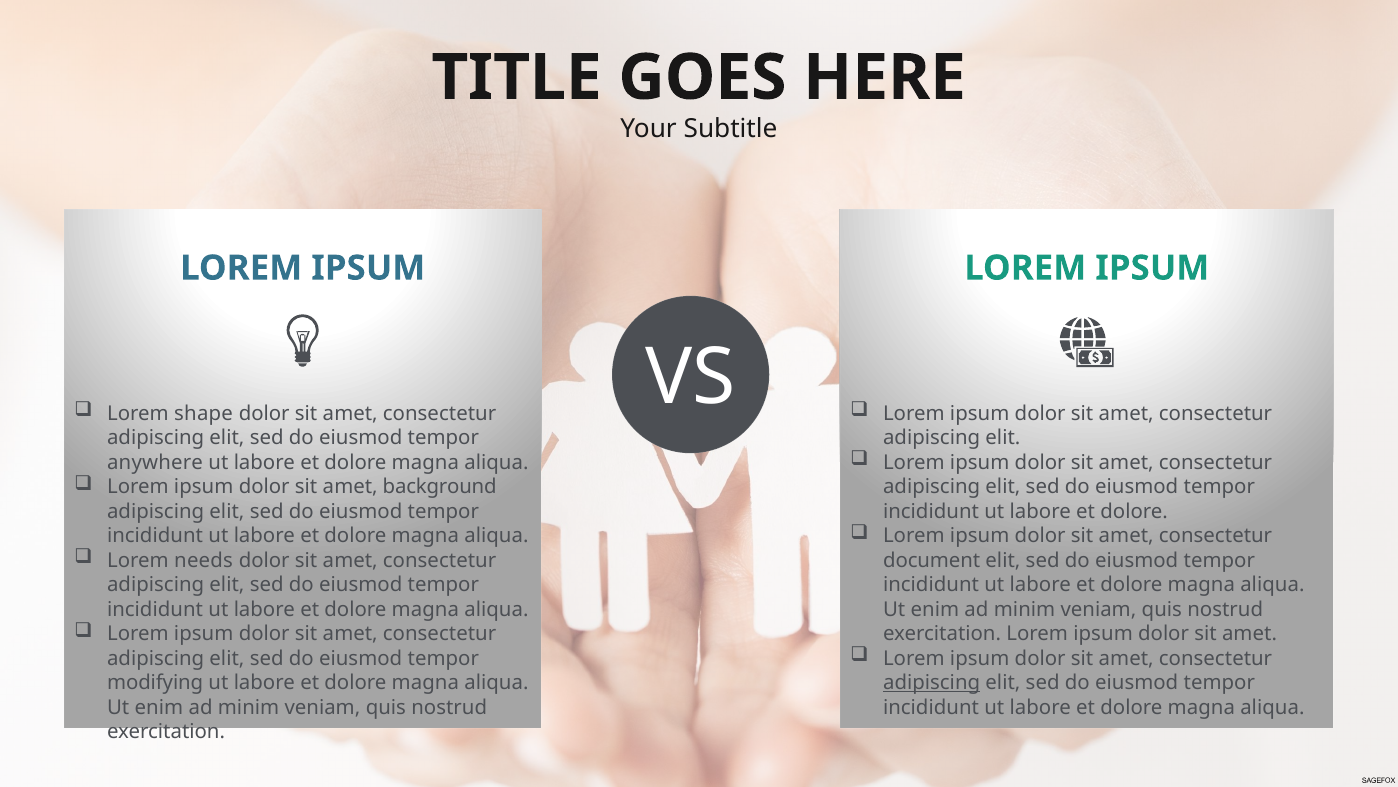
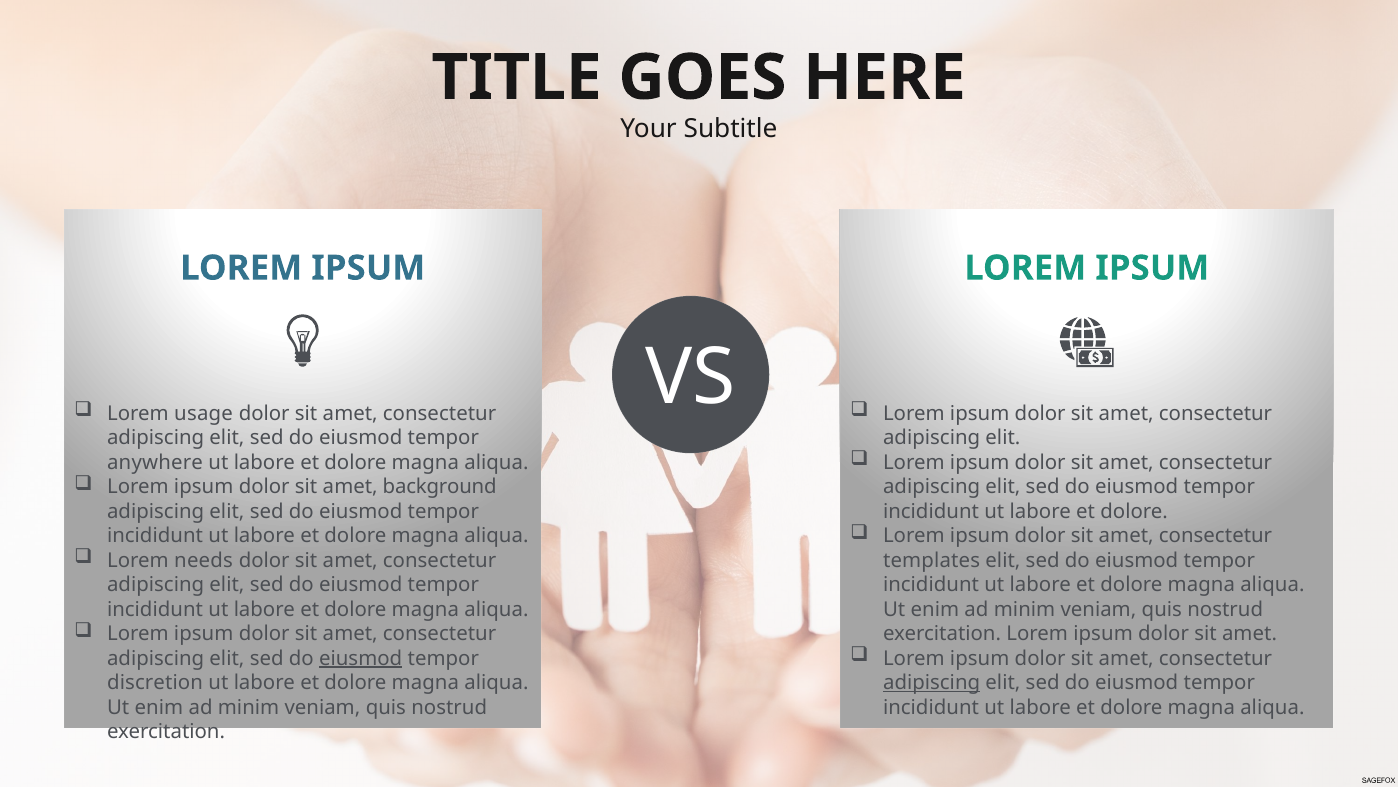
shape: shape -> usage
document: document -> templates
eiusmod at (361, 658) underline: none -> present
modifying: modifying -> discretion
